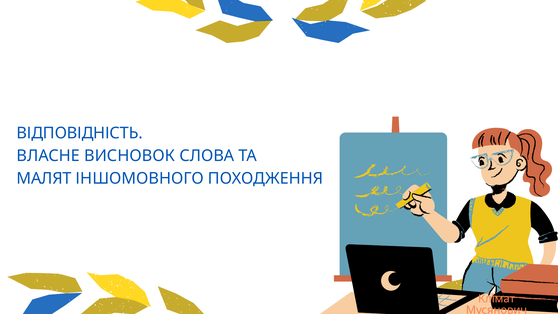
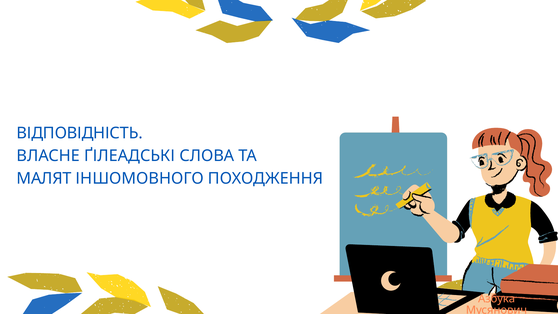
ВИСНОВОК: ВИСНОВОК -> ҐІЛЕАДСЬКІ
Клімат: Клімат -> Азбука
